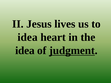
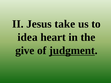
lives: lives -> take
idea at (25, 51): idea -> give
